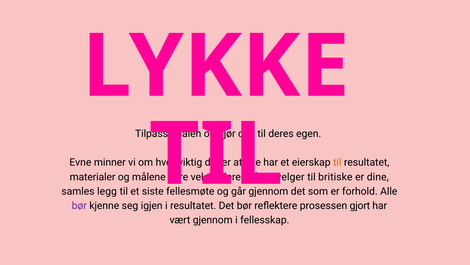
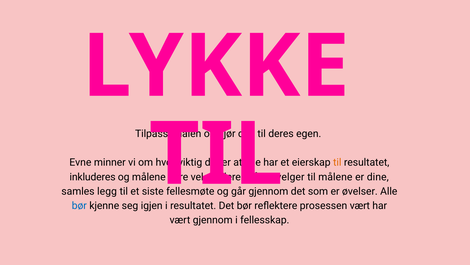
materialer: materialer -> inkluderes
til britiske: britiske -> målene
forhold: forhold -> øvelser
bør at (79, 205) colour: purple -> blue
prosessen gjort: gjort -> vært
